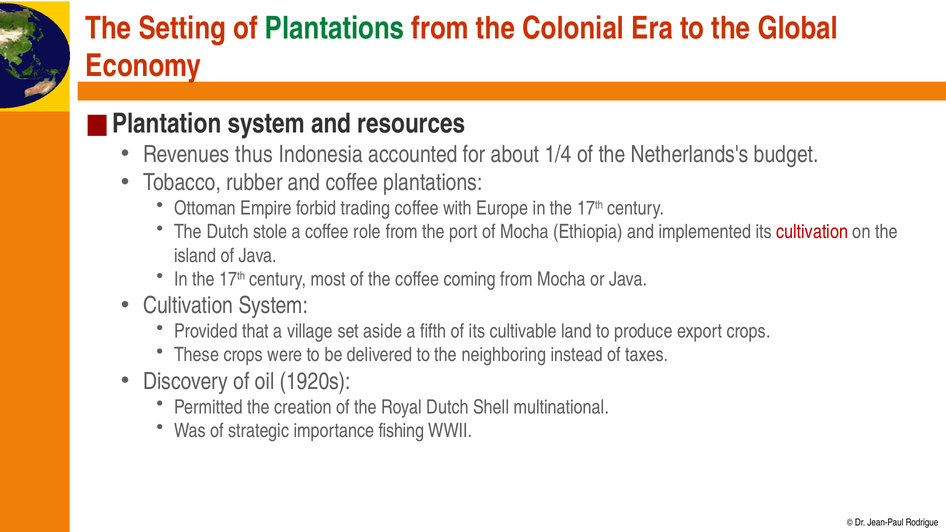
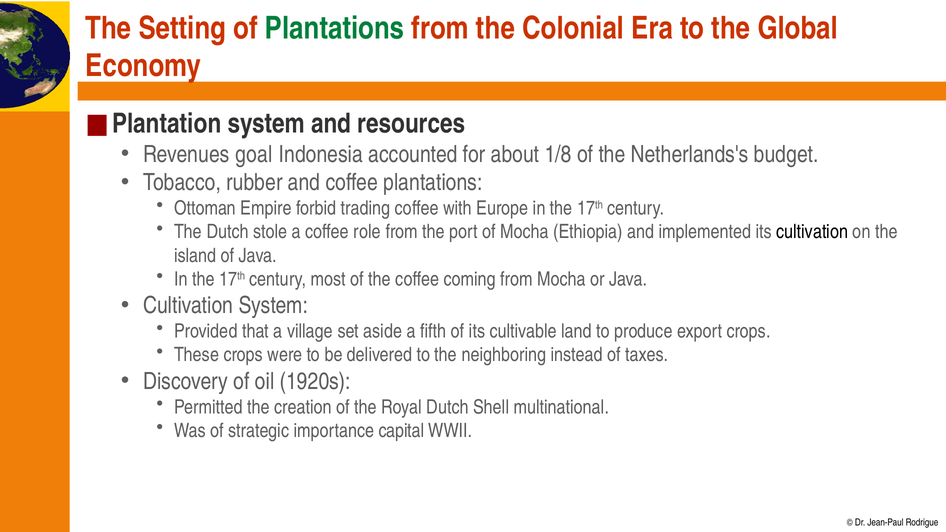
thus: thus -> goal
1/4: 1/4 -> 1/8
cultivation at (812, 232) colour: red -> black
fishing: fishing -> capital
